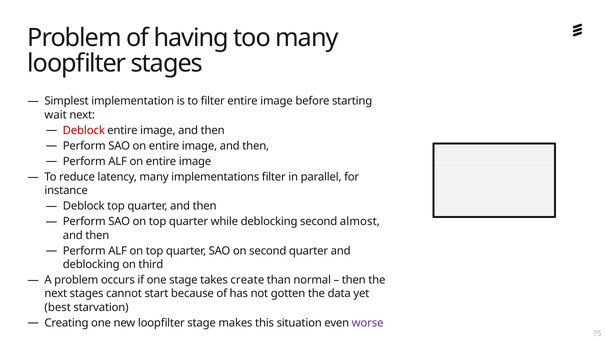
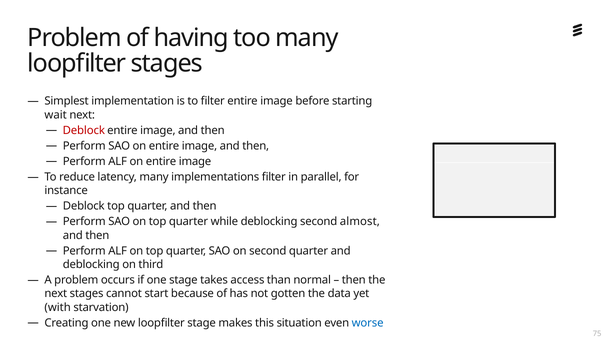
create: create -> access
best: best -> with
worse colour: purple -> blue
